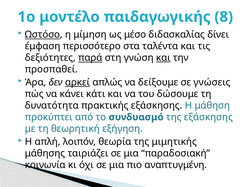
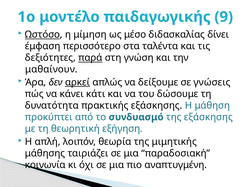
8: 8 -> 9
και at (163, 58) underline: present -> none
προσπαθεί: προσπαθεί -> μαθαίνουν
